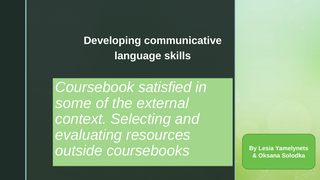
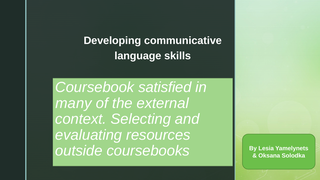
some: some -> many
